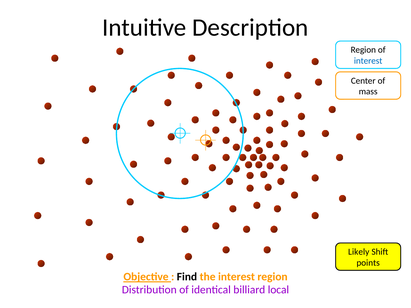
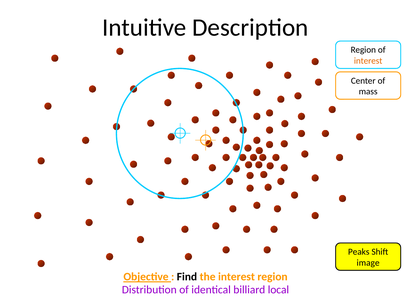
interest at (368, 61) colour: blue -> orange
Likely: Likely -> Peaks
points: points -> image
